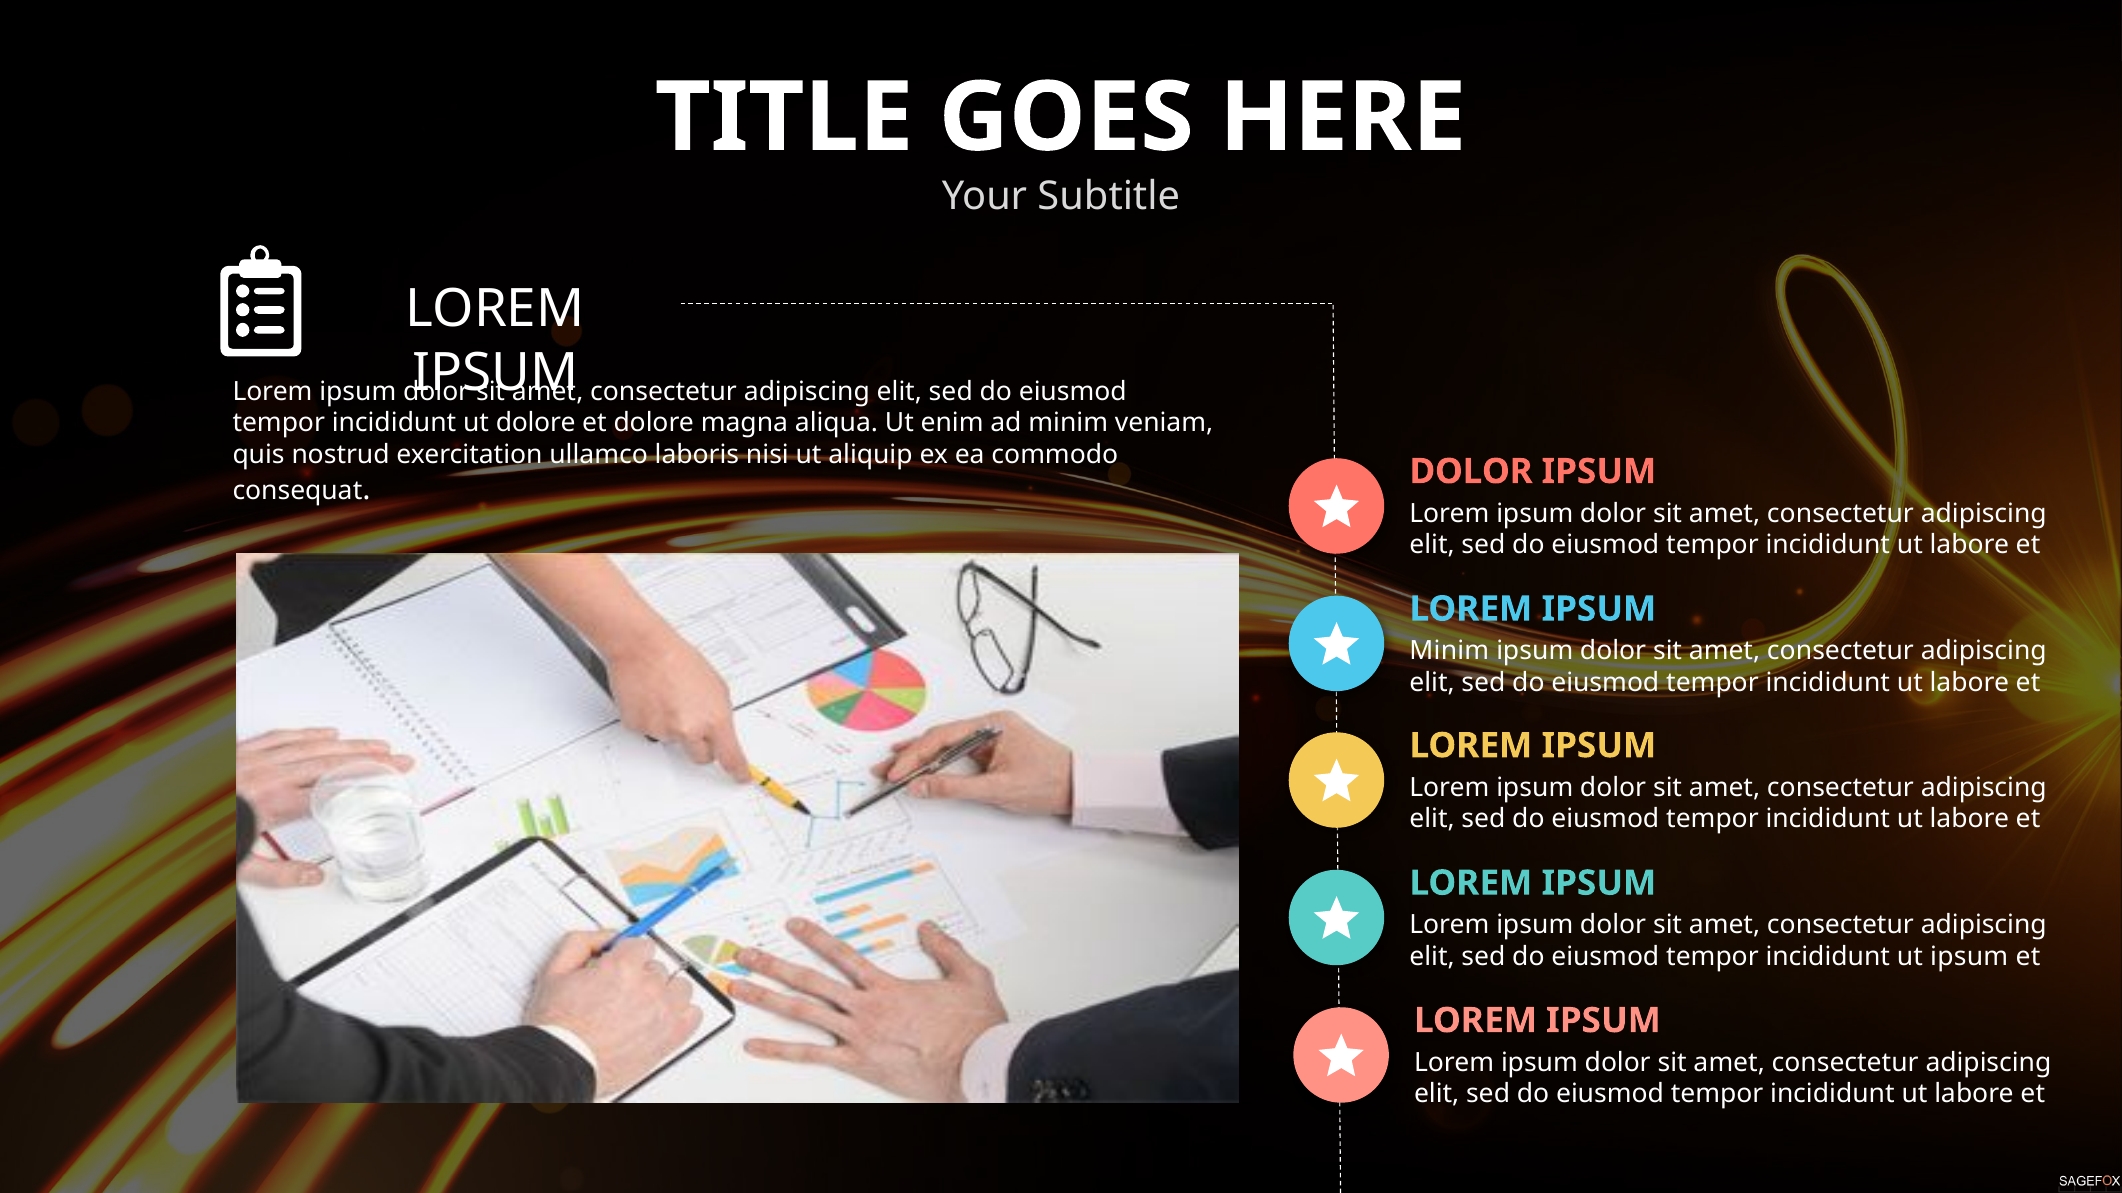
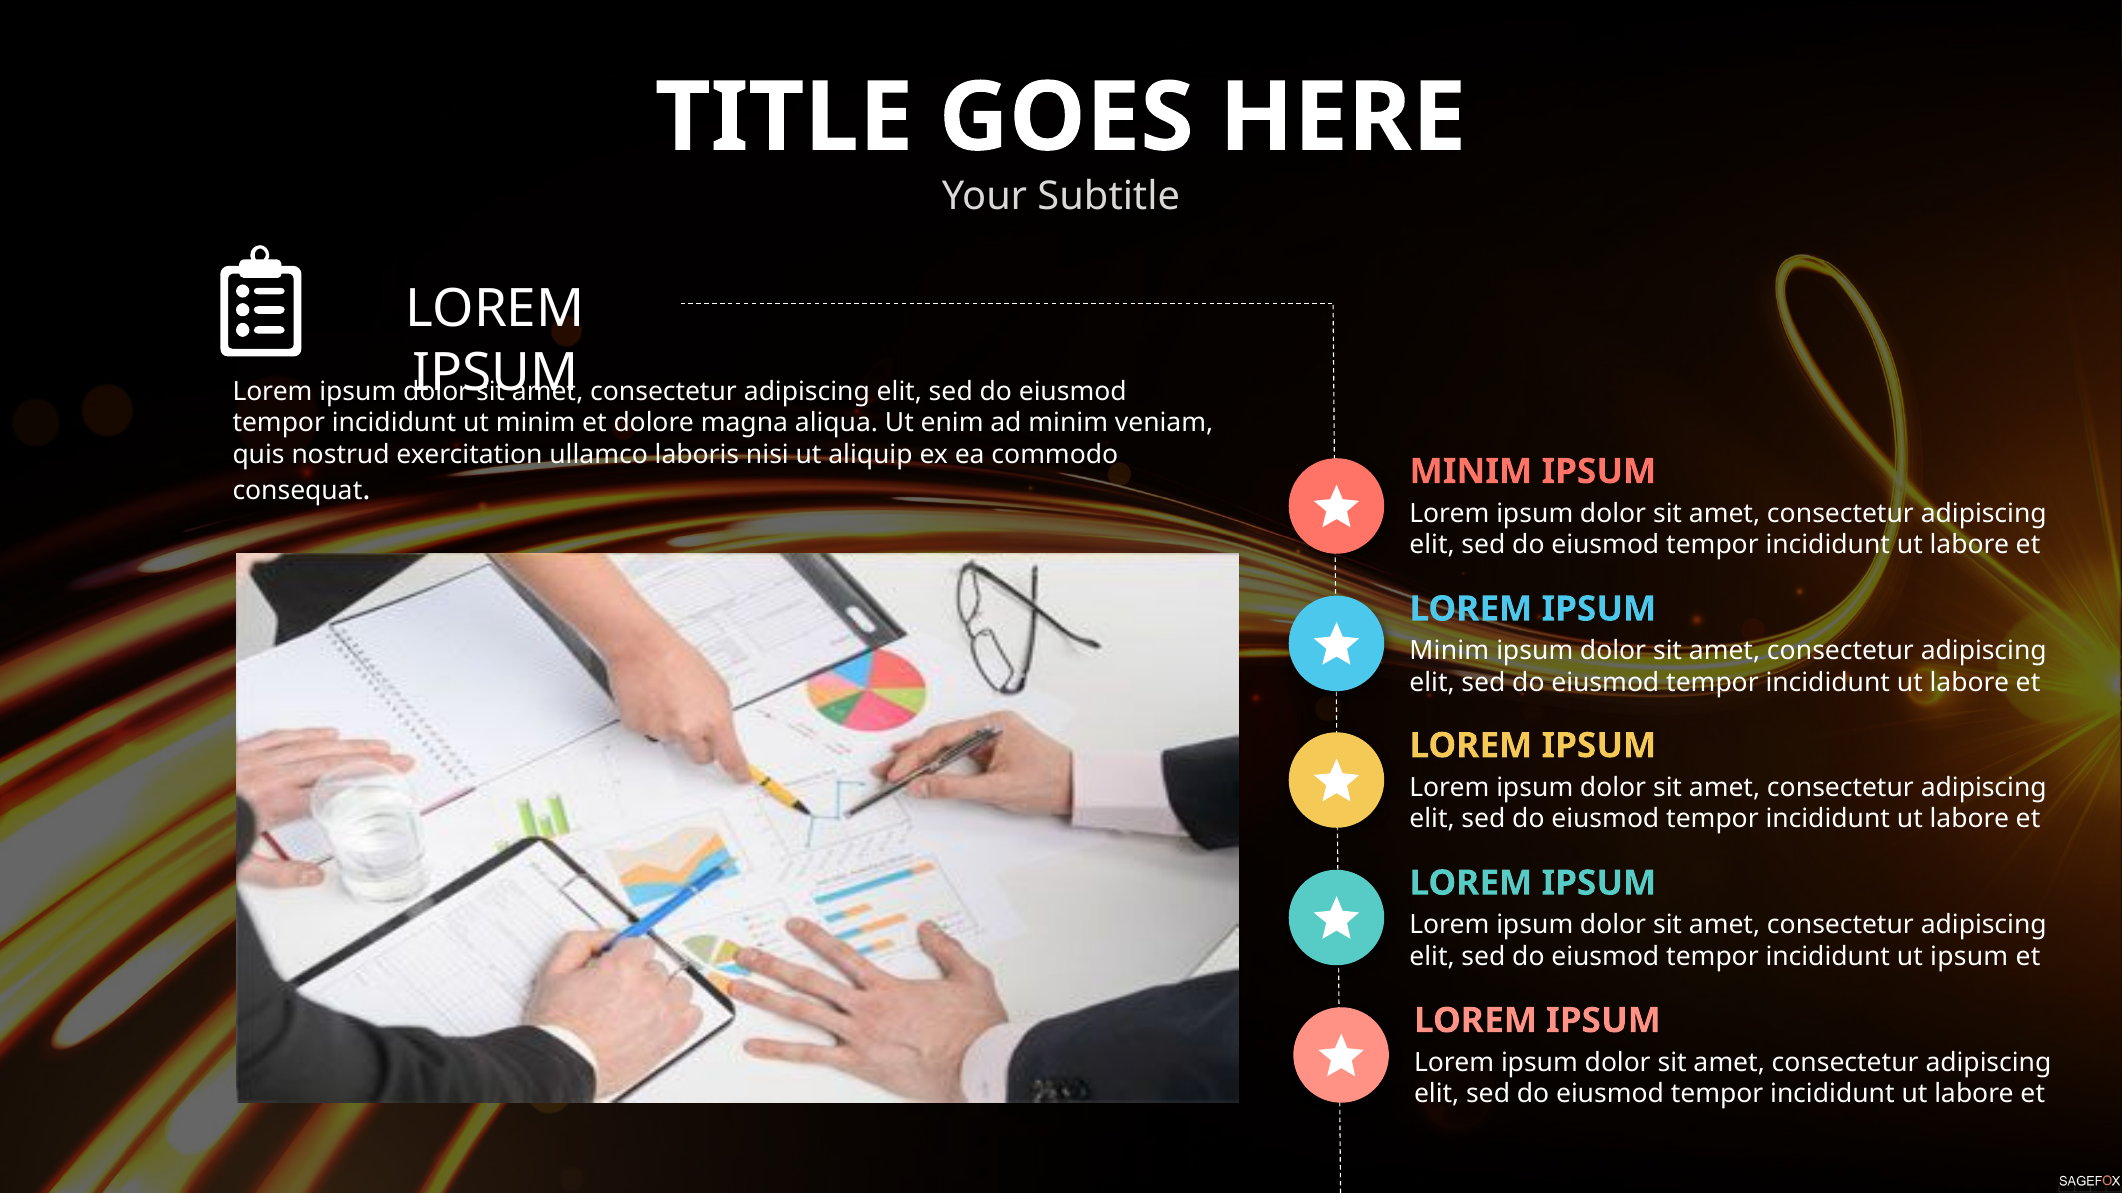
ut dolore: dolore -> minim
DOLOR at (1471, 472): DOLOR -> MINIM
